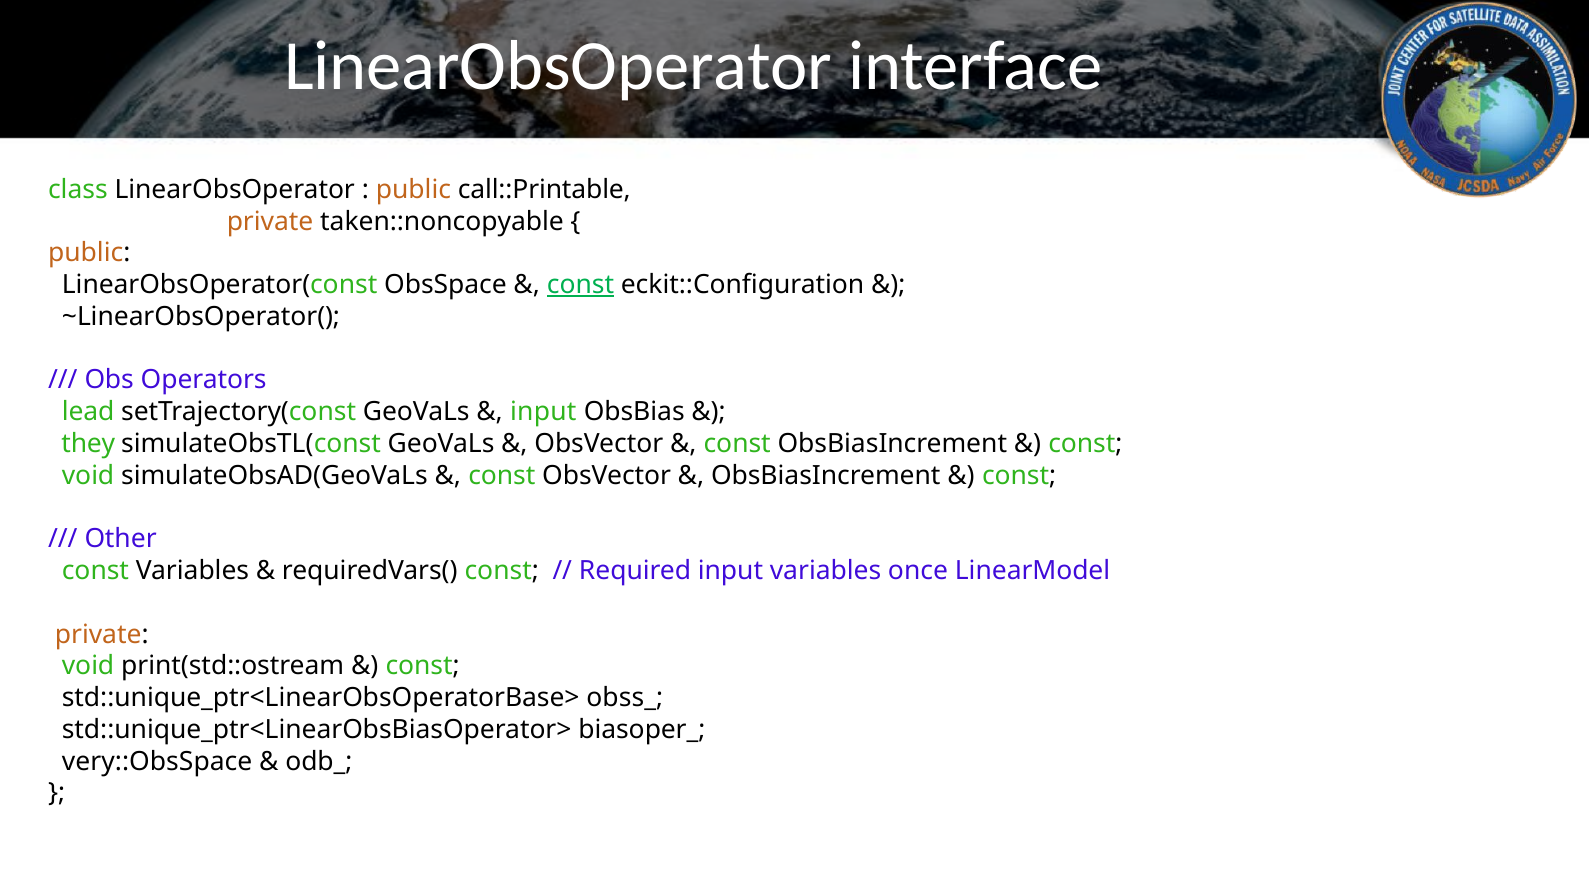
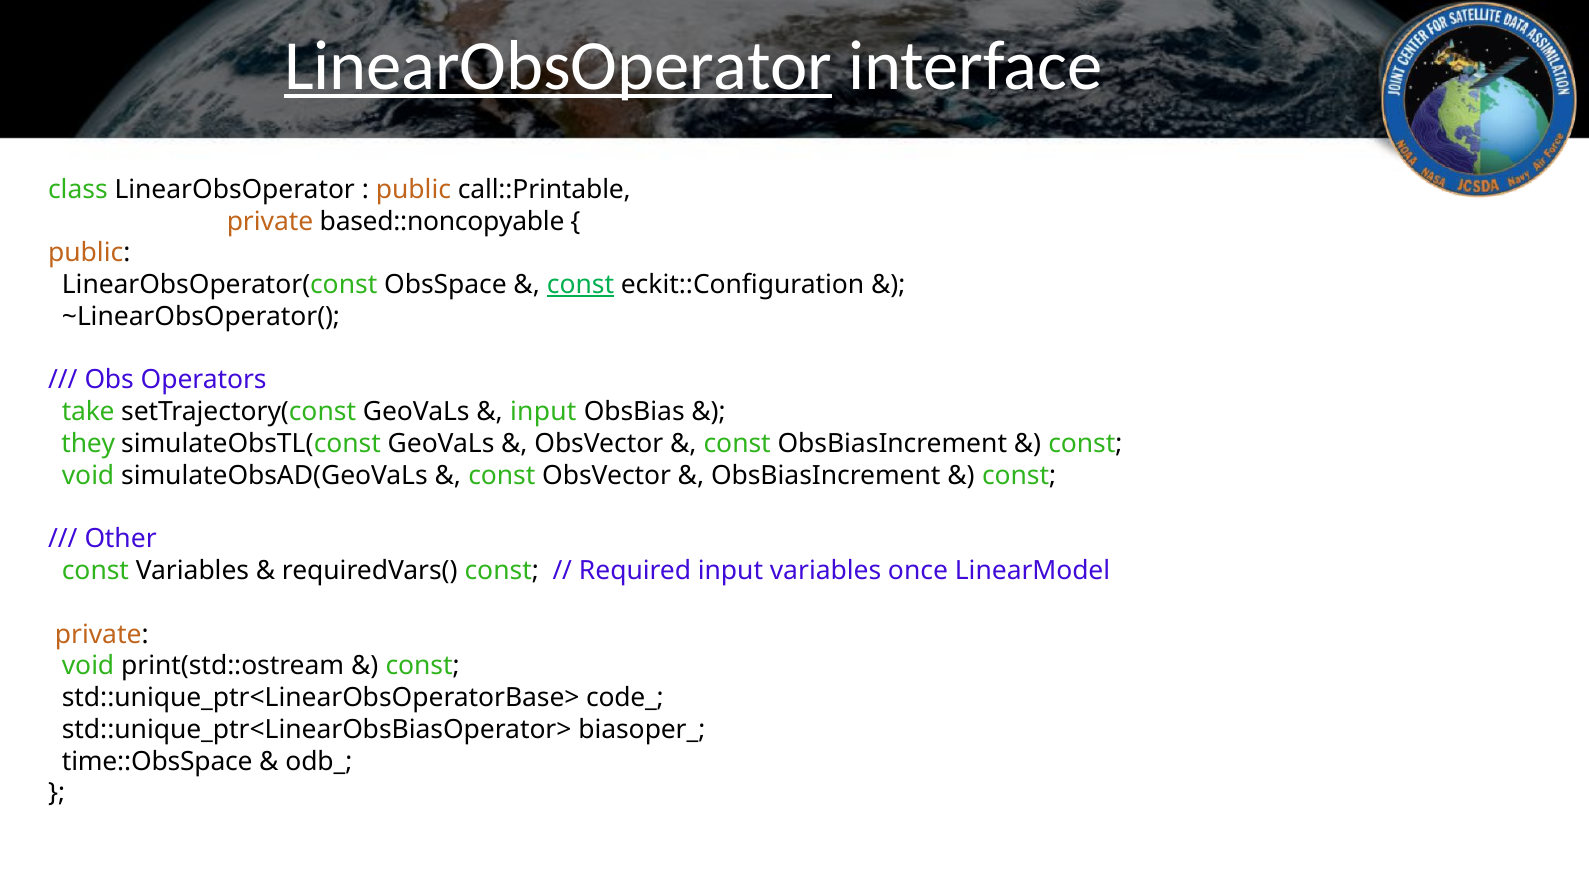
LinearObsOperator at (558, 66) underline: none -> present
taken::noncopyable: taken::noncopyable -> based::noncopyable
lead: lead -> take
obss_: obss_ -> code_
very::ObsSpace: very::ObsSpace -> time::ObsSpace
